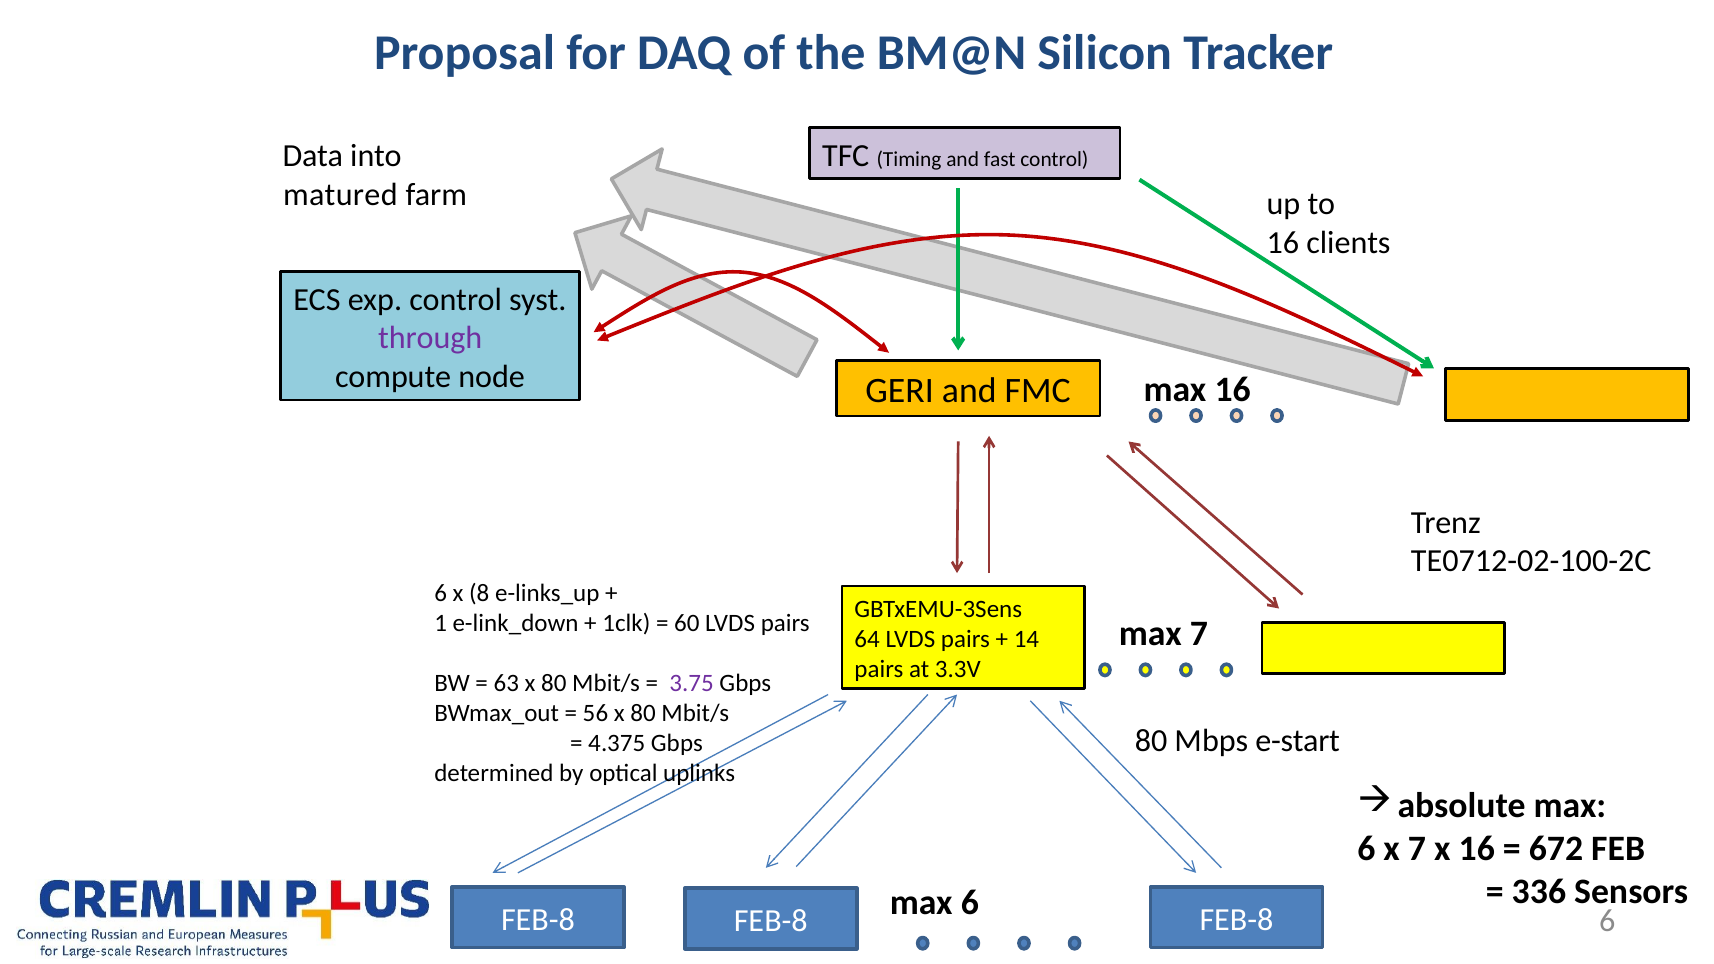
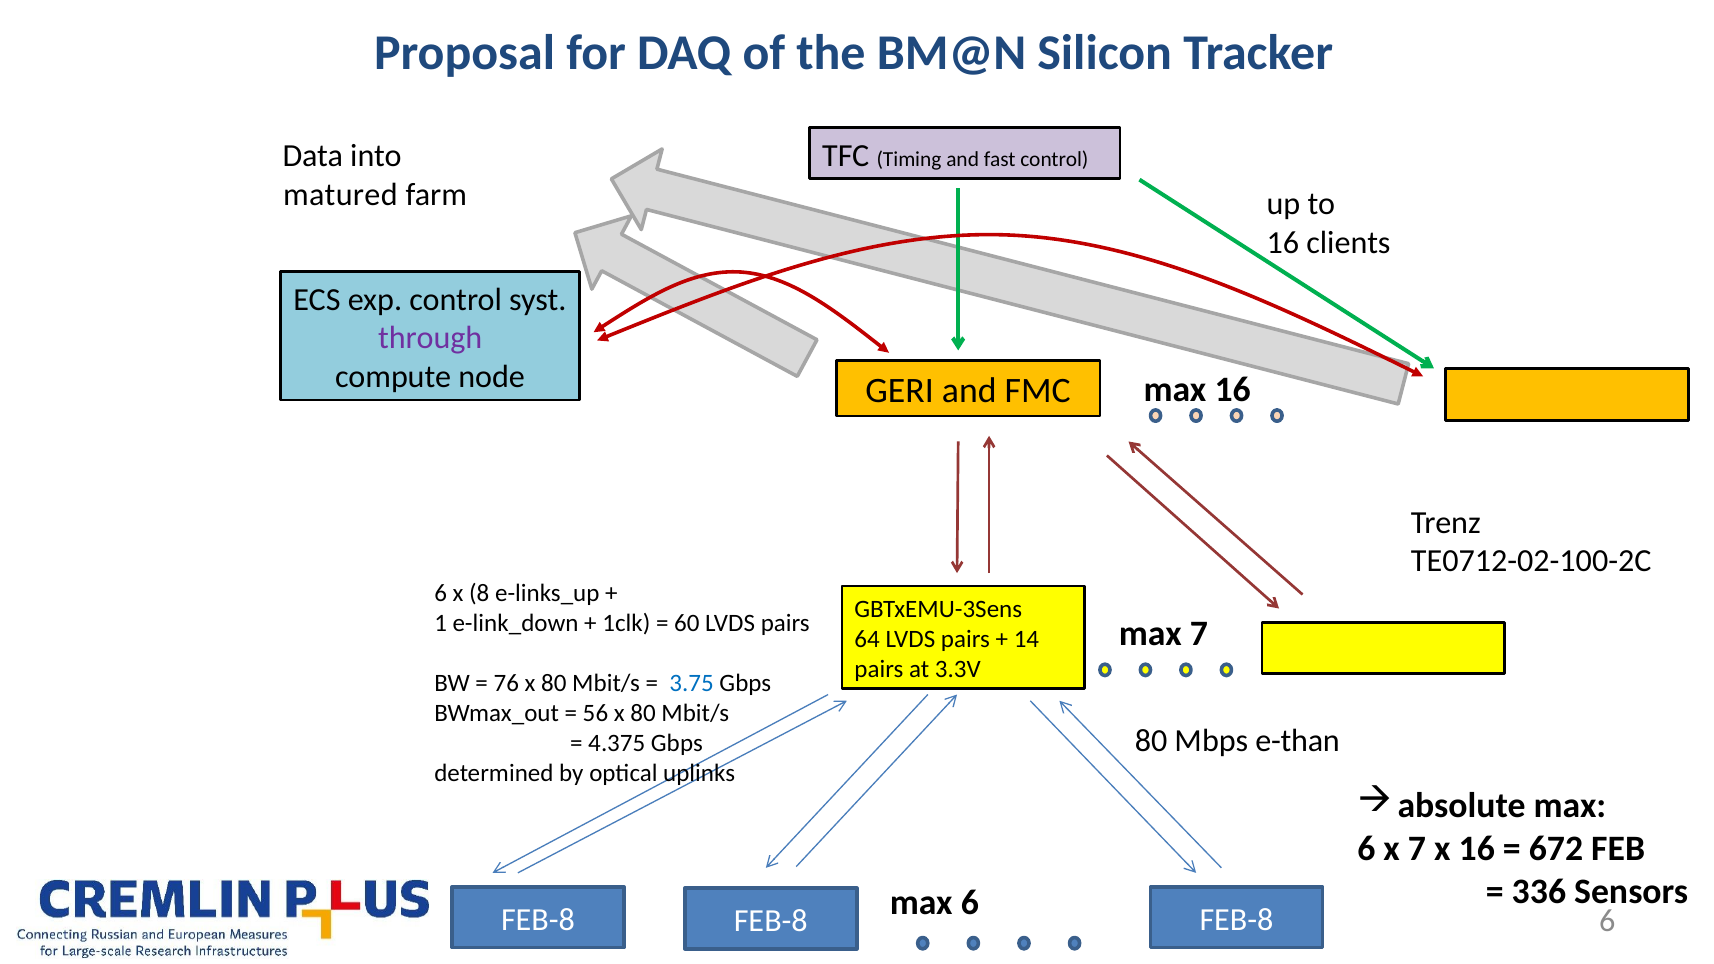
63: 63 -> 76
3.75 colour: purple -> blue
e-start: e-start -> e-than
